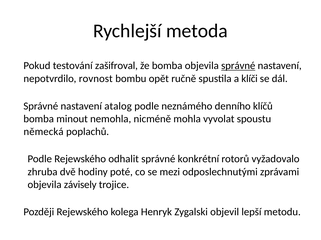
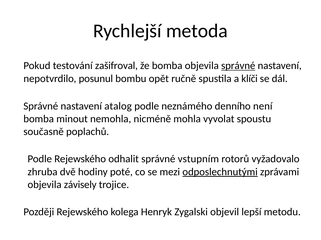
rovnost: rovnost -> posunul
klíčů: klíčů -> není
německá: německá -> současně
konkrétní: konkrétní -> vstupním
odposlechnutými underline: none -> present
